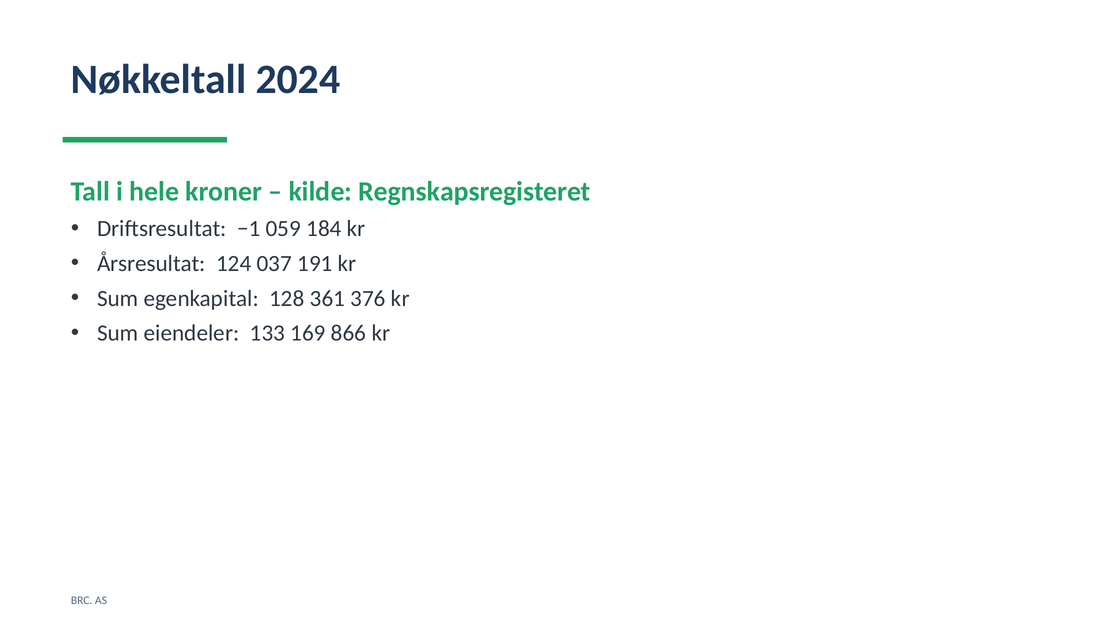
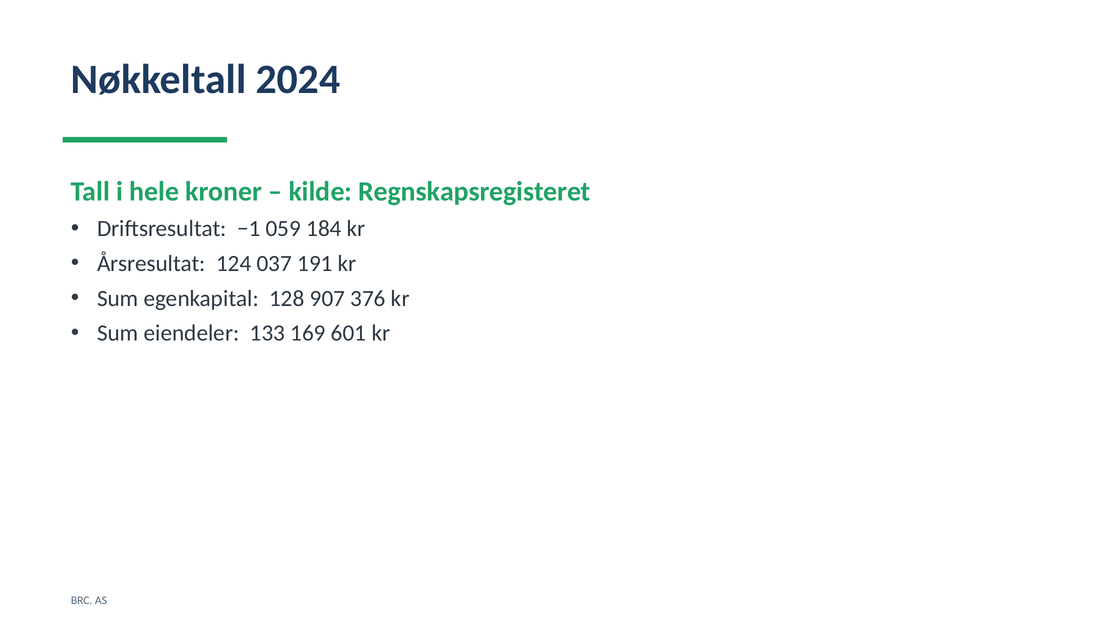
361: 361 -> 907
866: 866 -> 601
